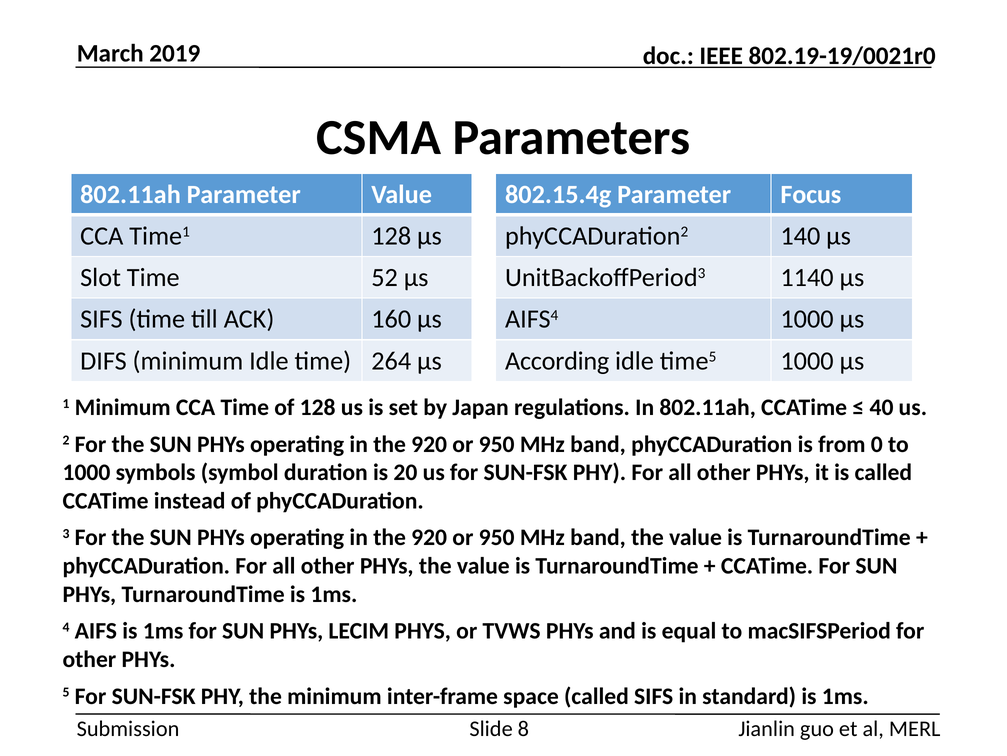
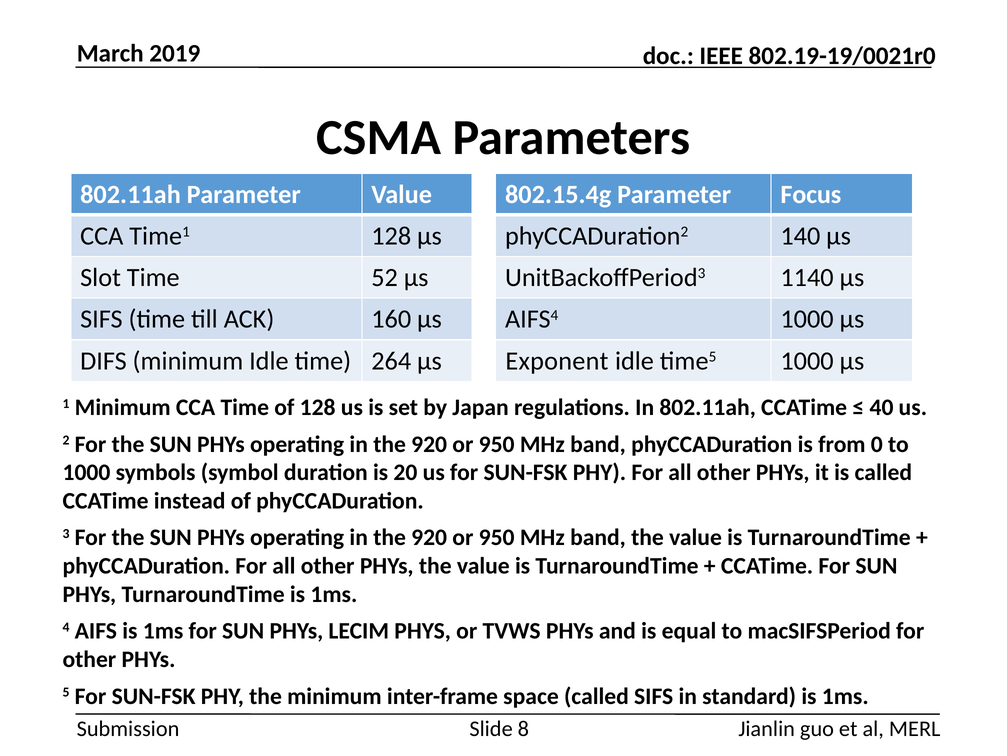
According: According -> Exponent
